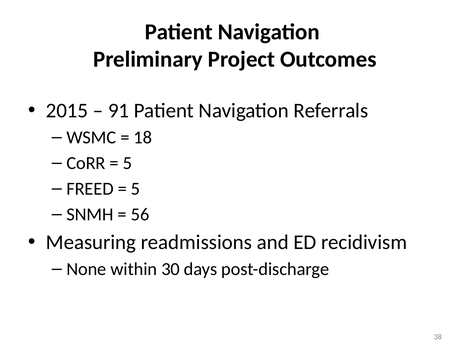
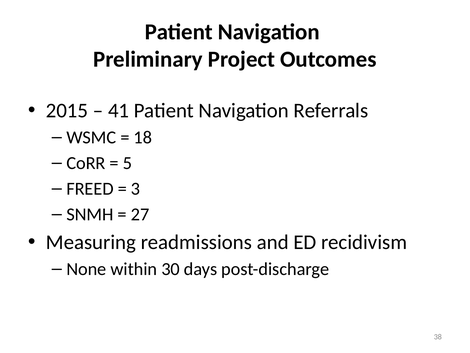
91: 91 -> 41
5 at (136, 188): 5 -> 3
56: 56 -> 27
